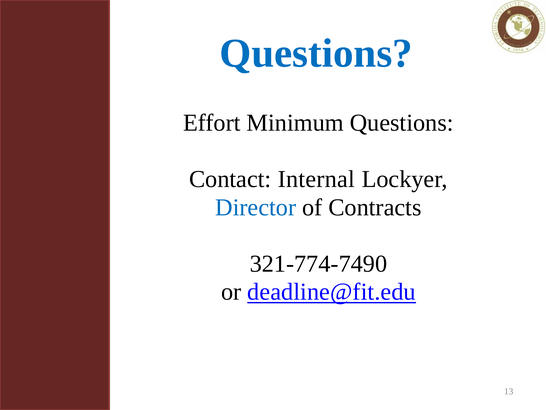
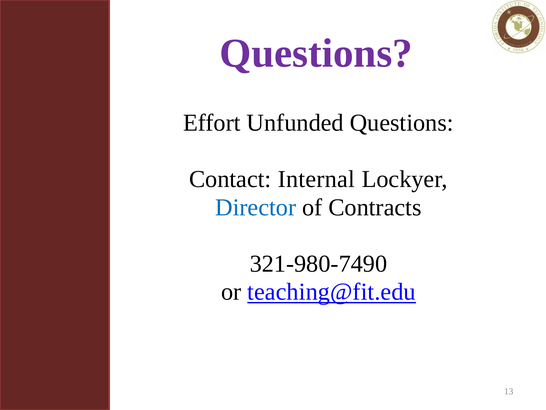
Questions at (316, 53) colour: blue -> purple
Minimum: Minimum -> Unfunded
321-774-7490: 321-774-7490 -> 321-980-7490
deadline@fit.edu: deadline@fit.edu -> teaching@fit.edu
